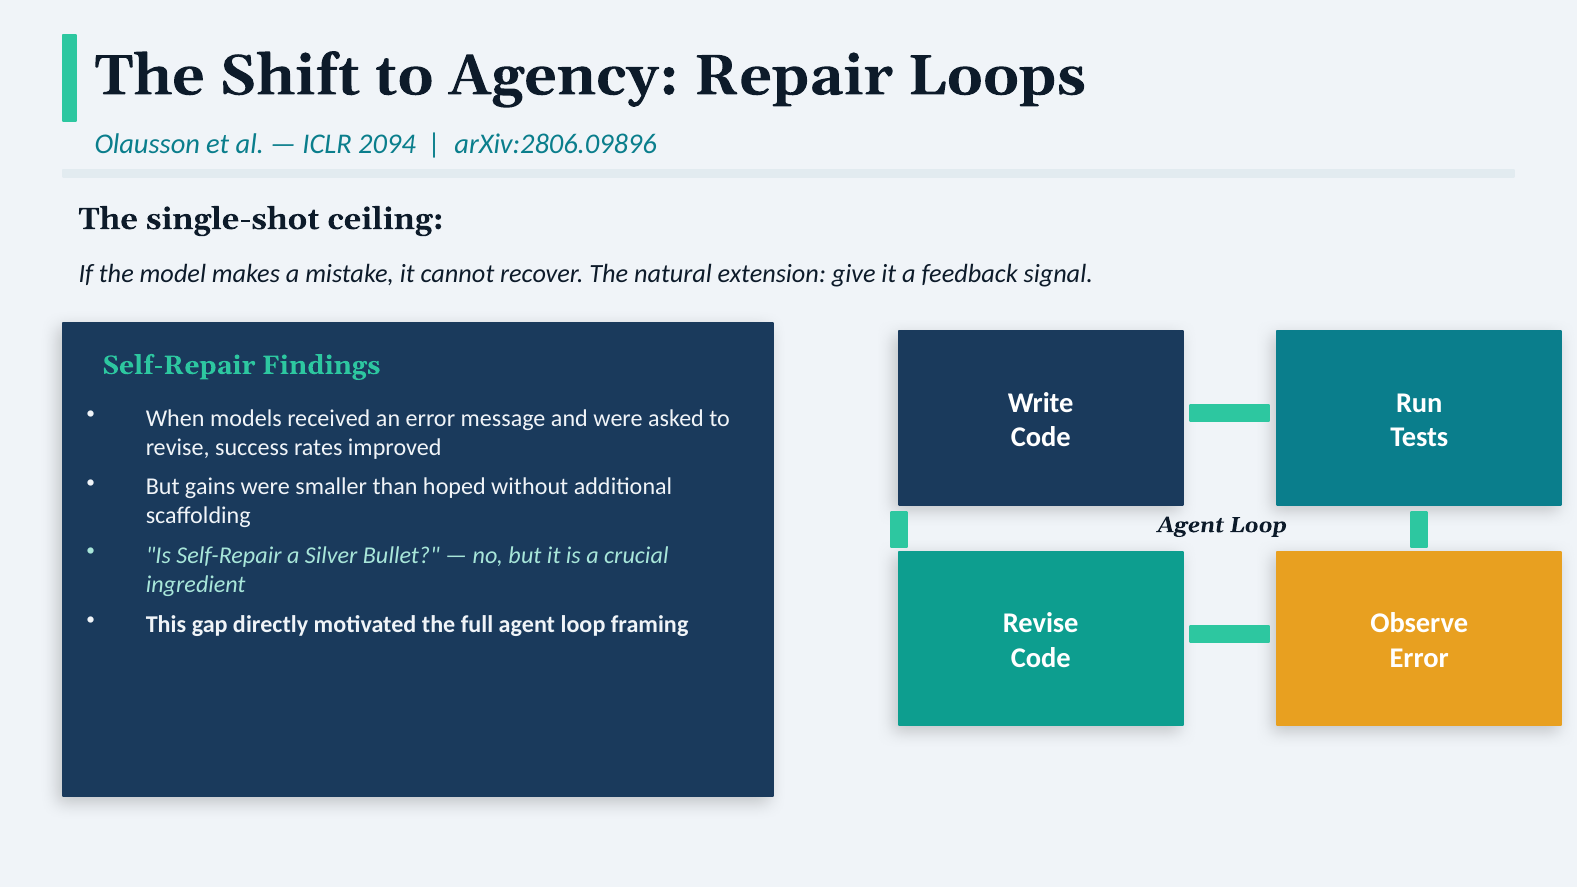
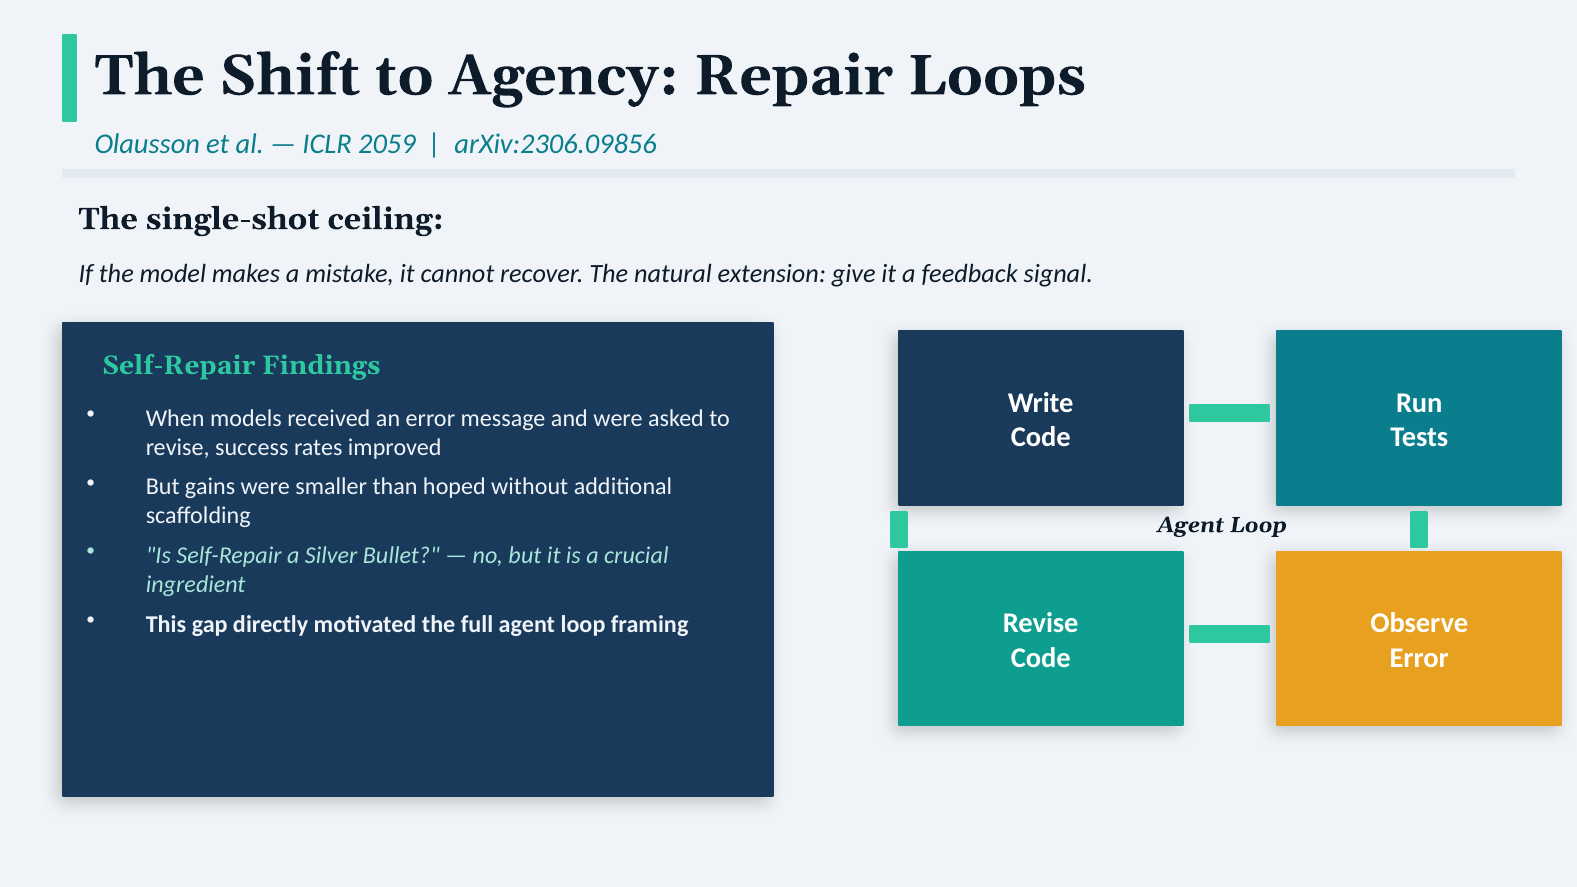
2094: 2094 -> 2059
arXiv:2806.09896: arXiv:2806.09896 -> arXiv:2306.09856
